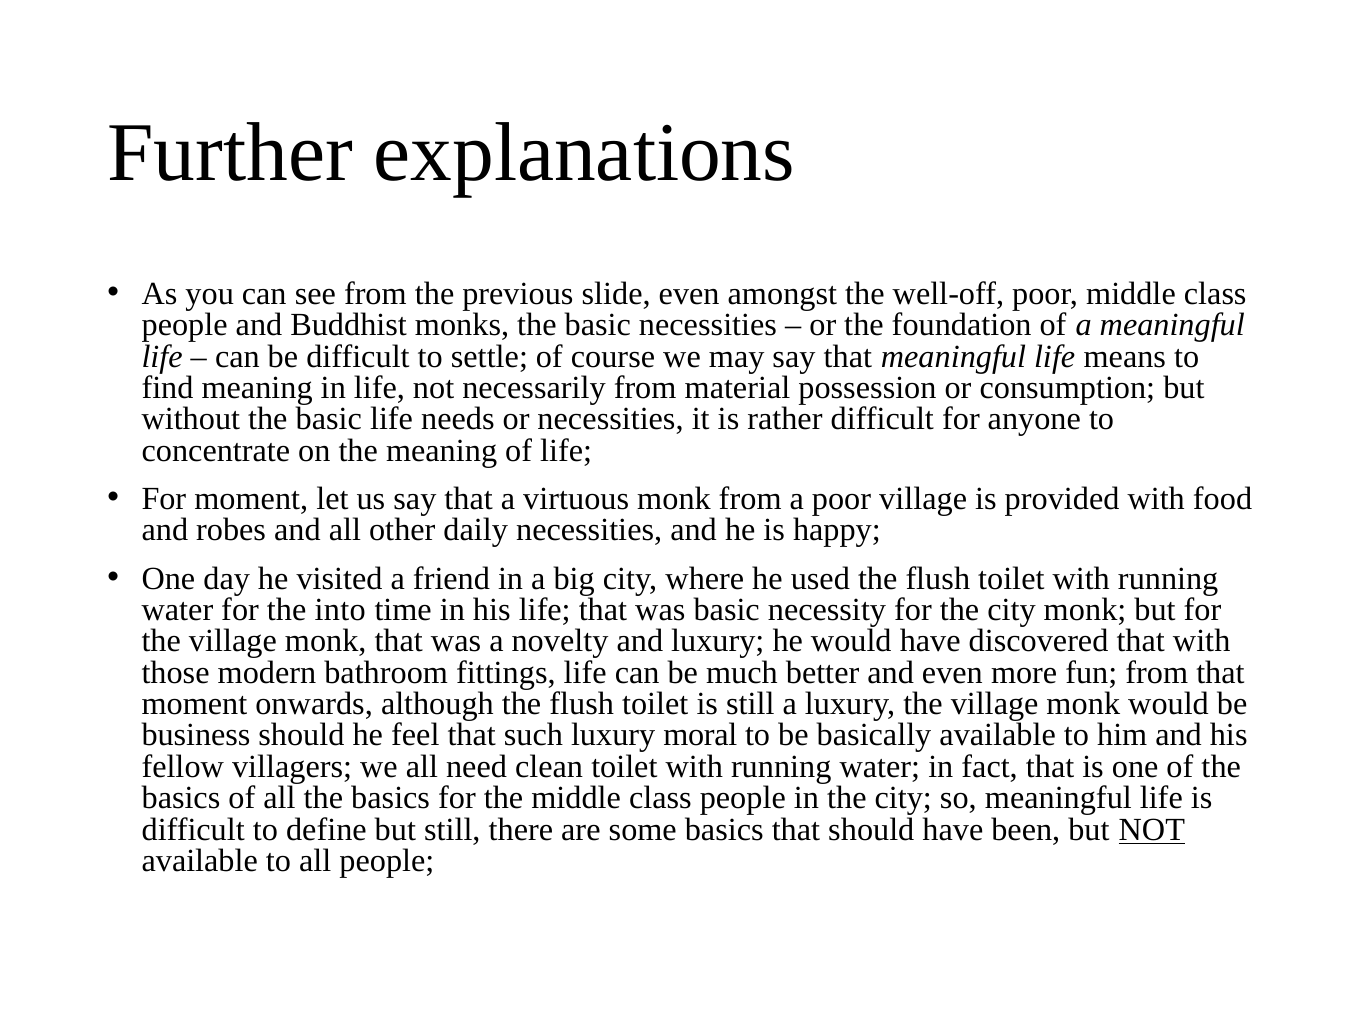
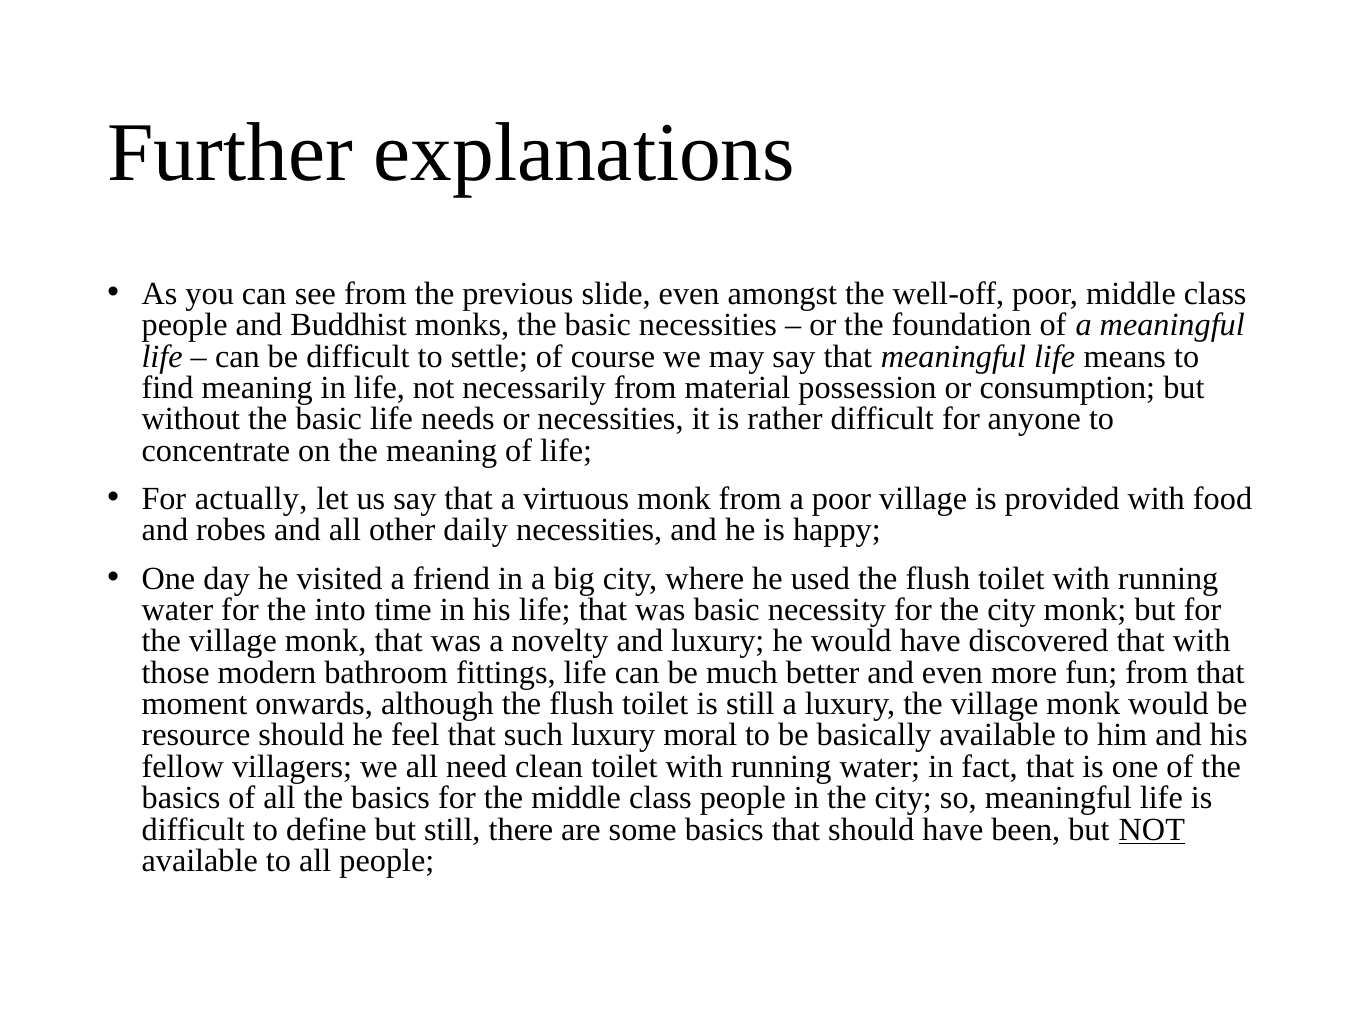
For moment: moment -> actually
business: business -> resource
